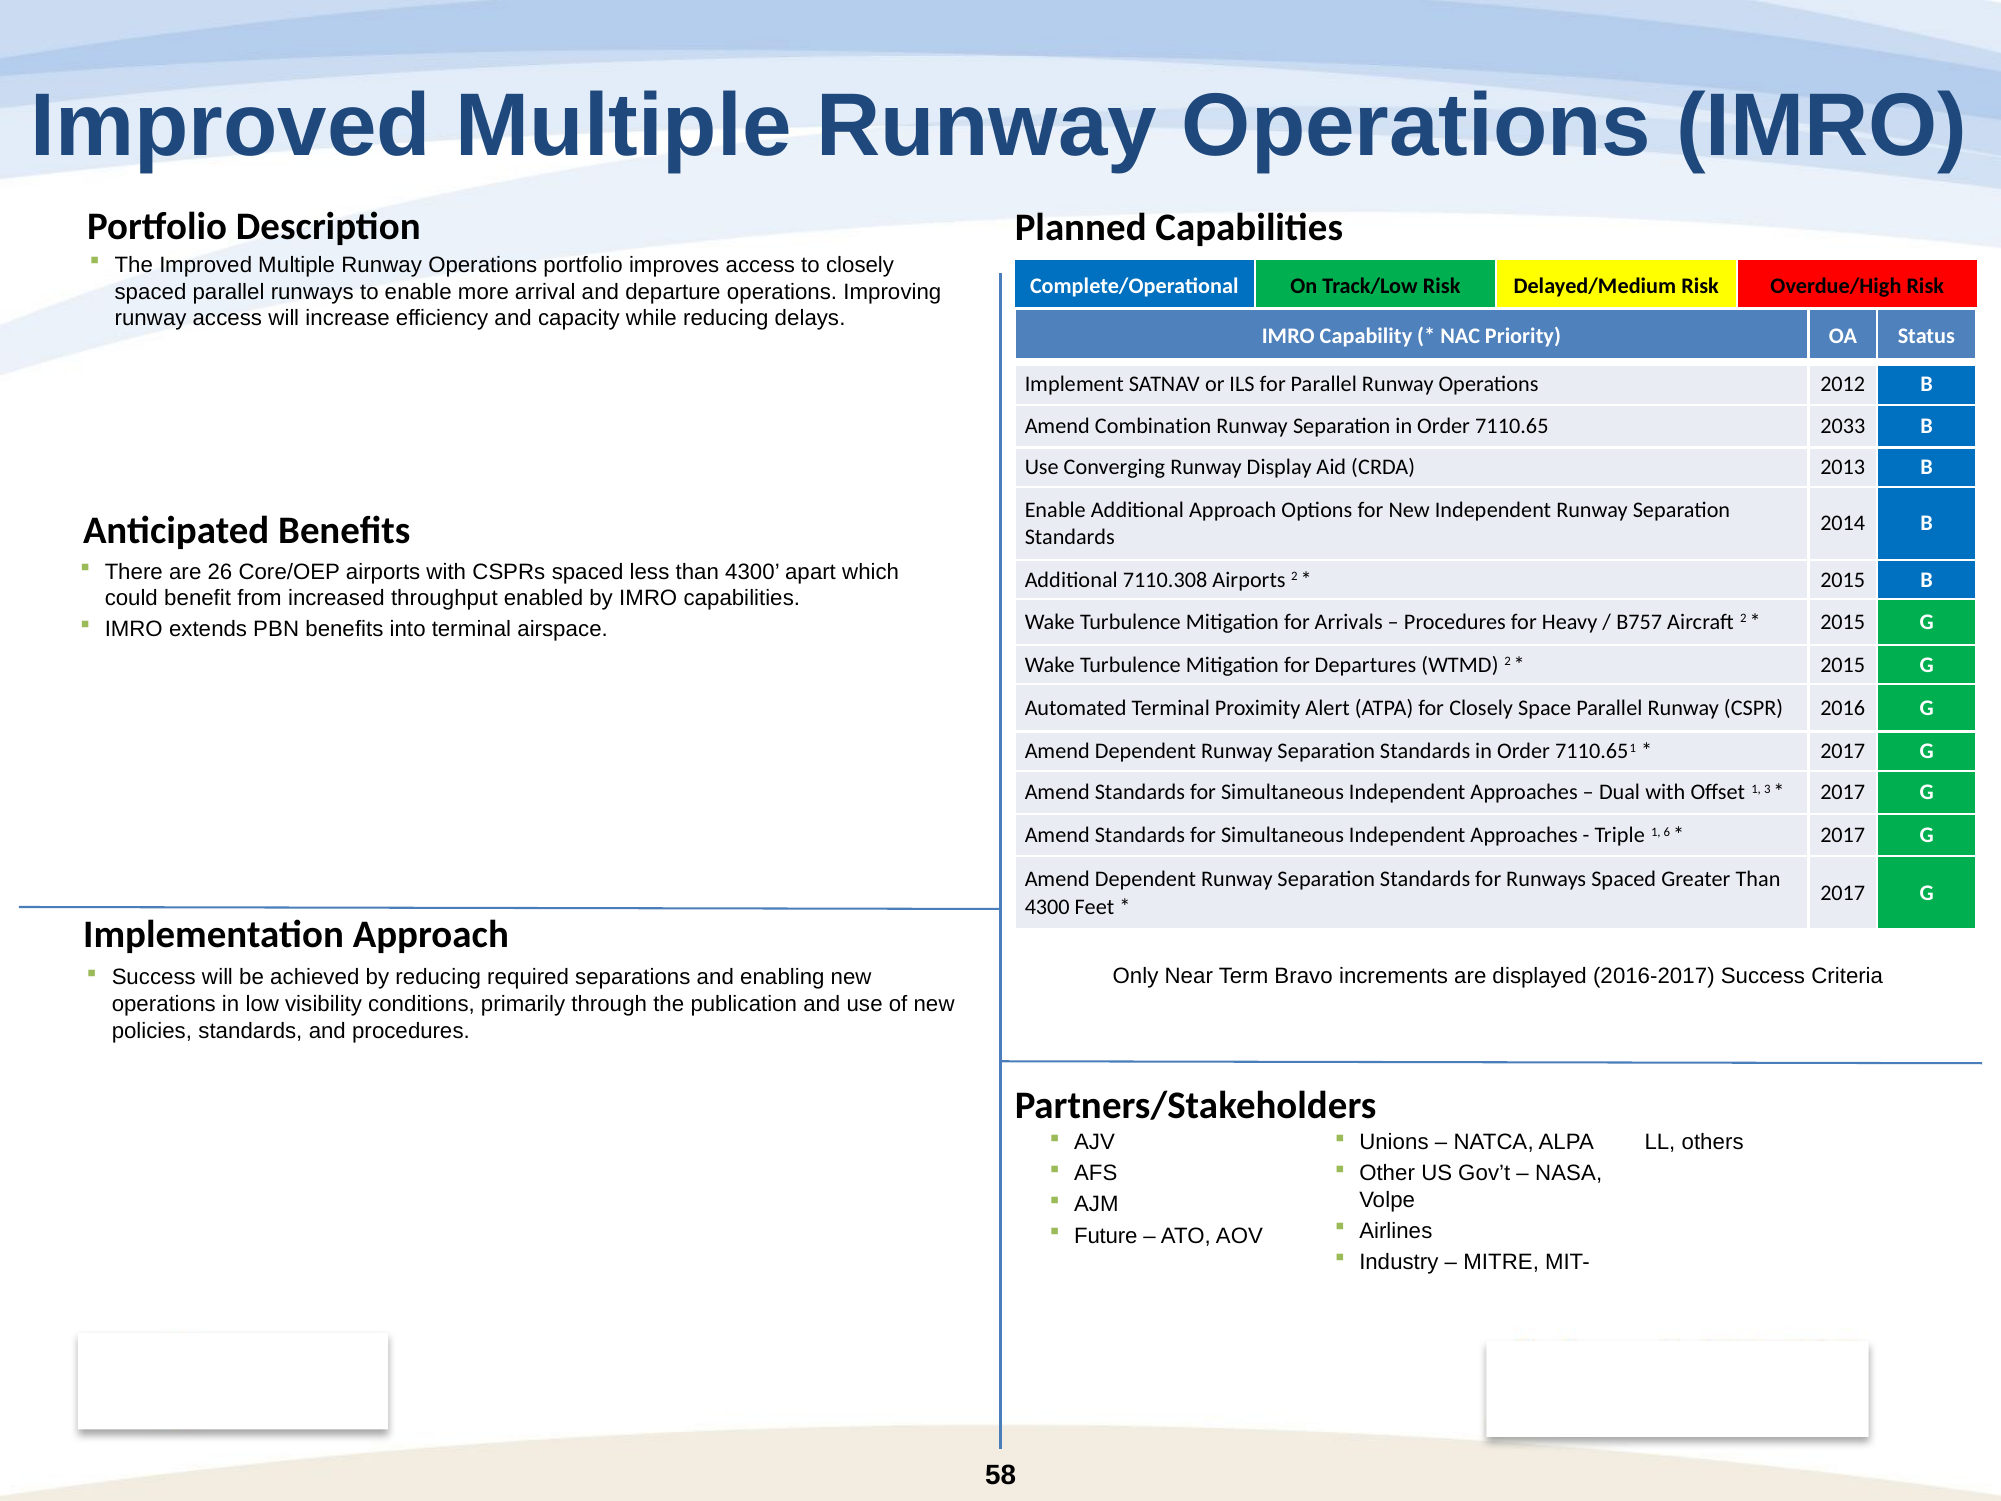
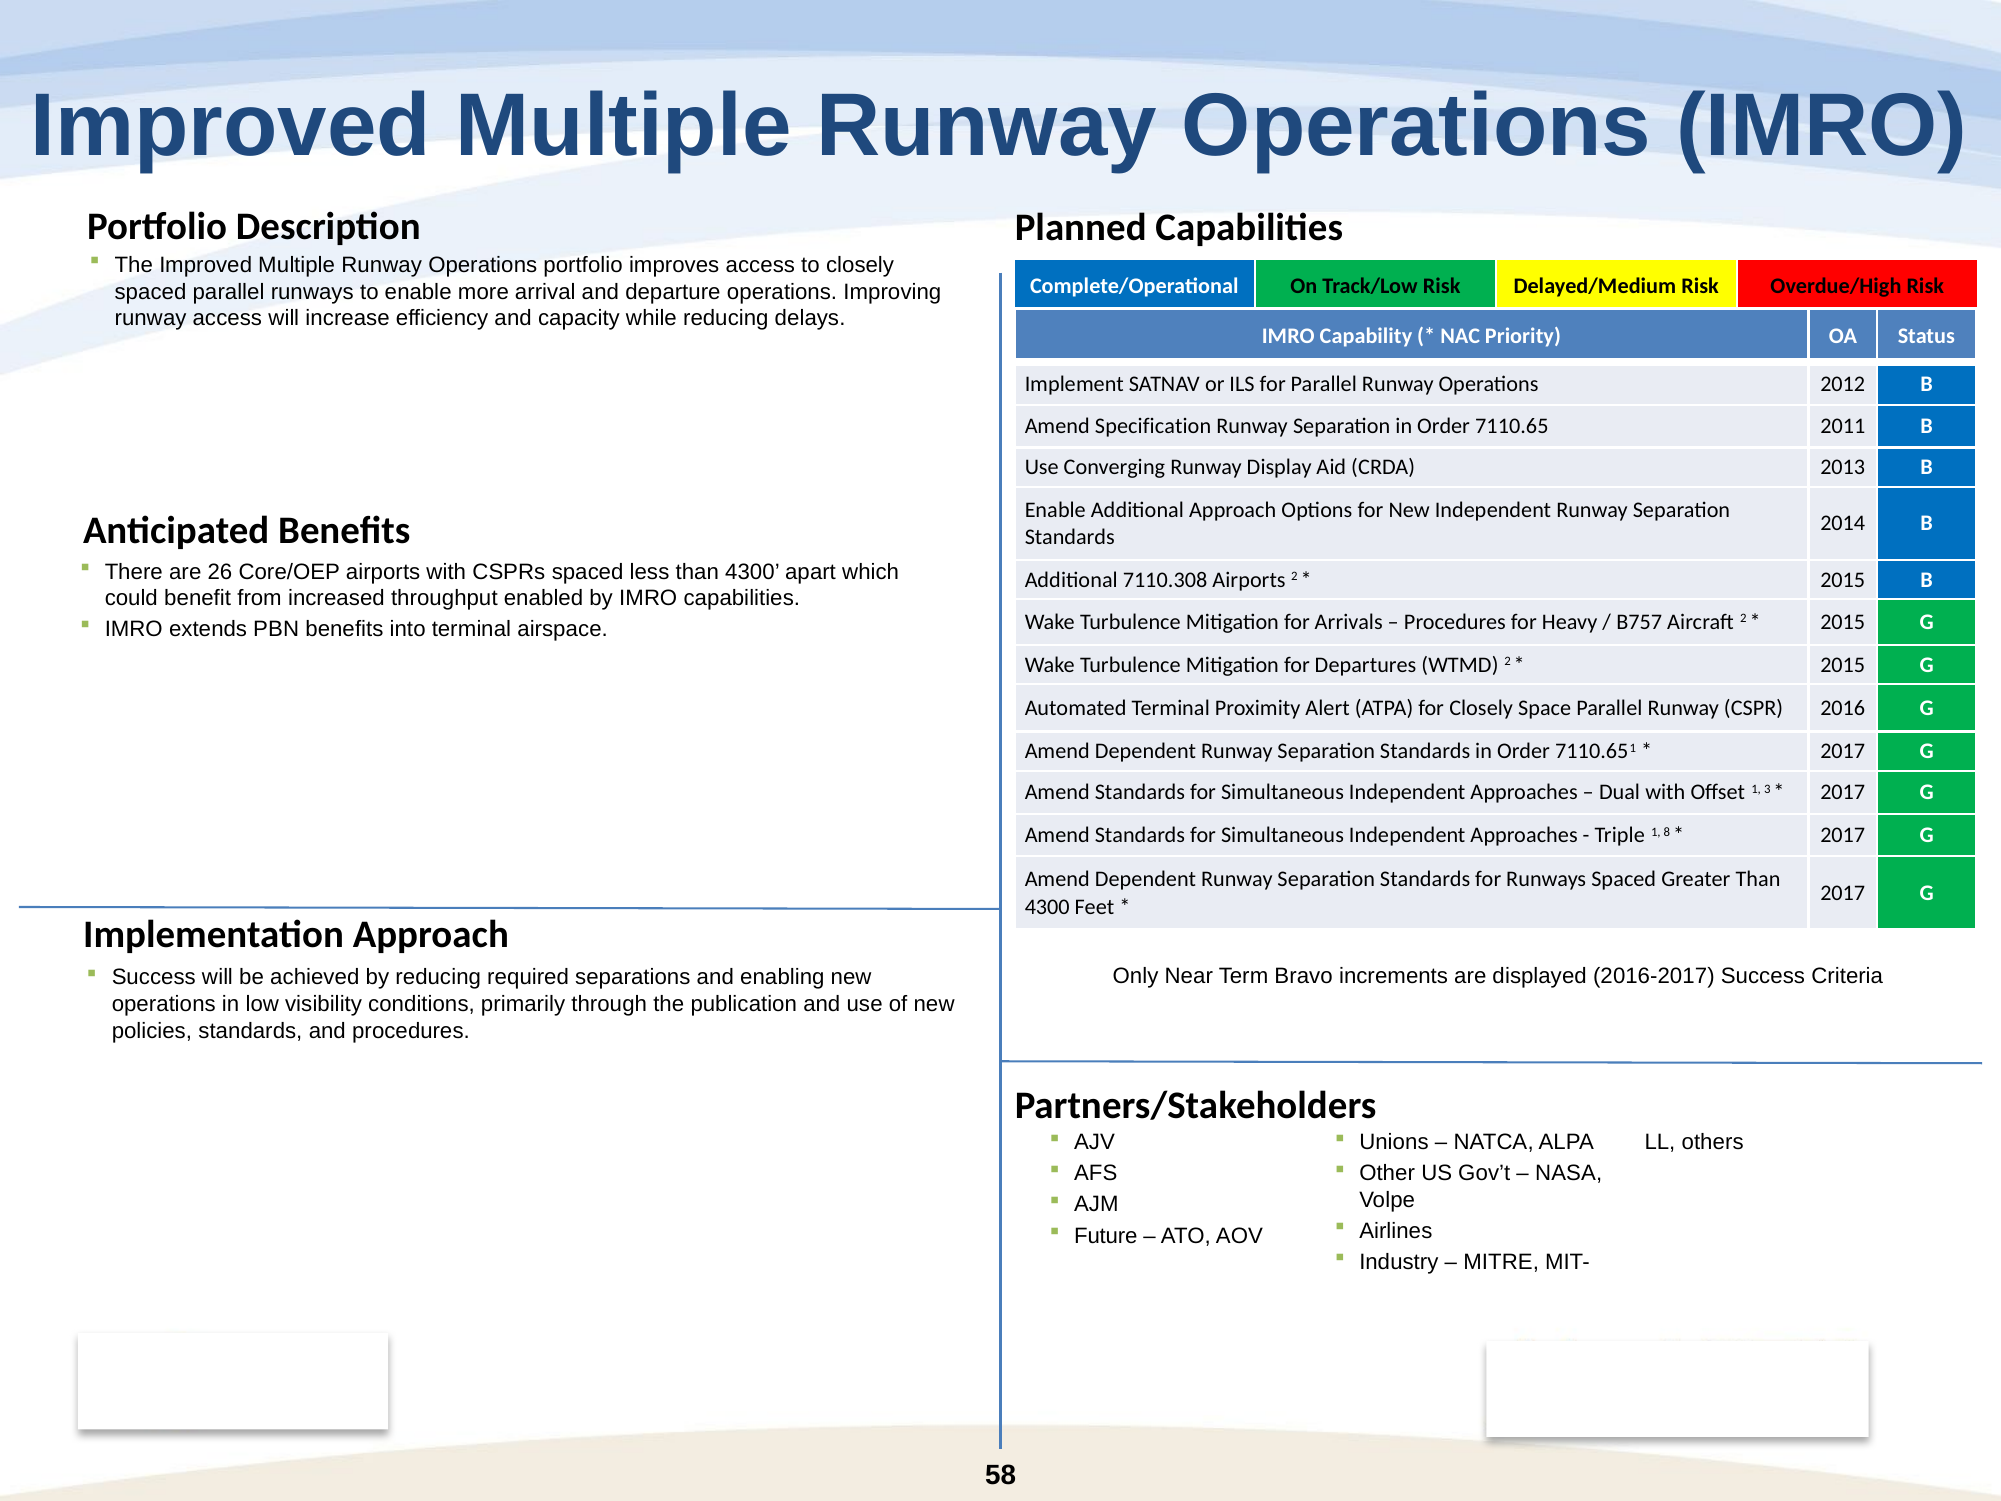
Combination: Combination -> Specification
2033: 2033 -> 2011
6: 6 -> 8
